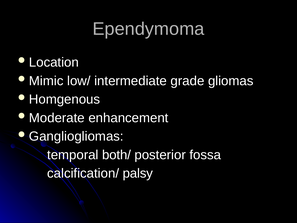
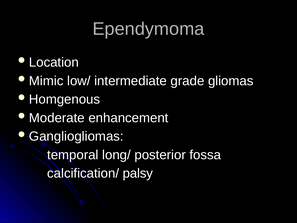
both/: both/ -> long/
